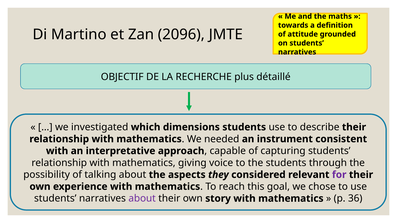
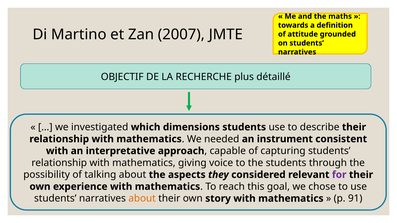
2096: 2096 -> 2007
about at (142, 199) colour: purple -> orange
36: 36 -> 91
